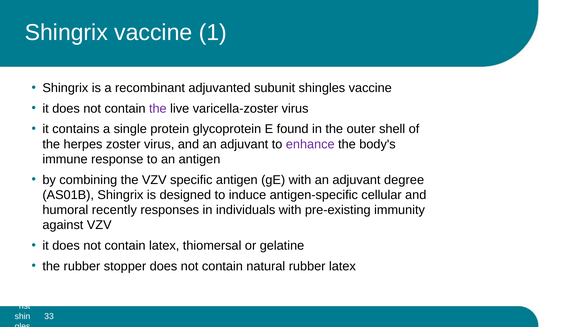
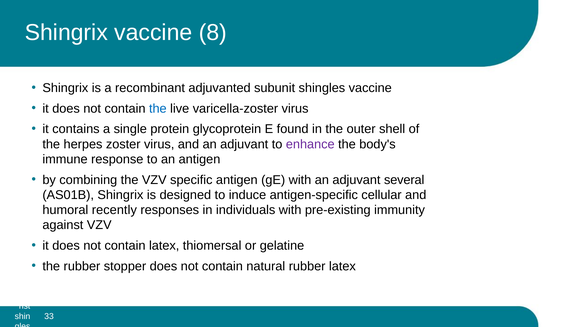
1: 1 -> 8
the at (158, 108) colour: purple -> blue
degree: degree -> several
